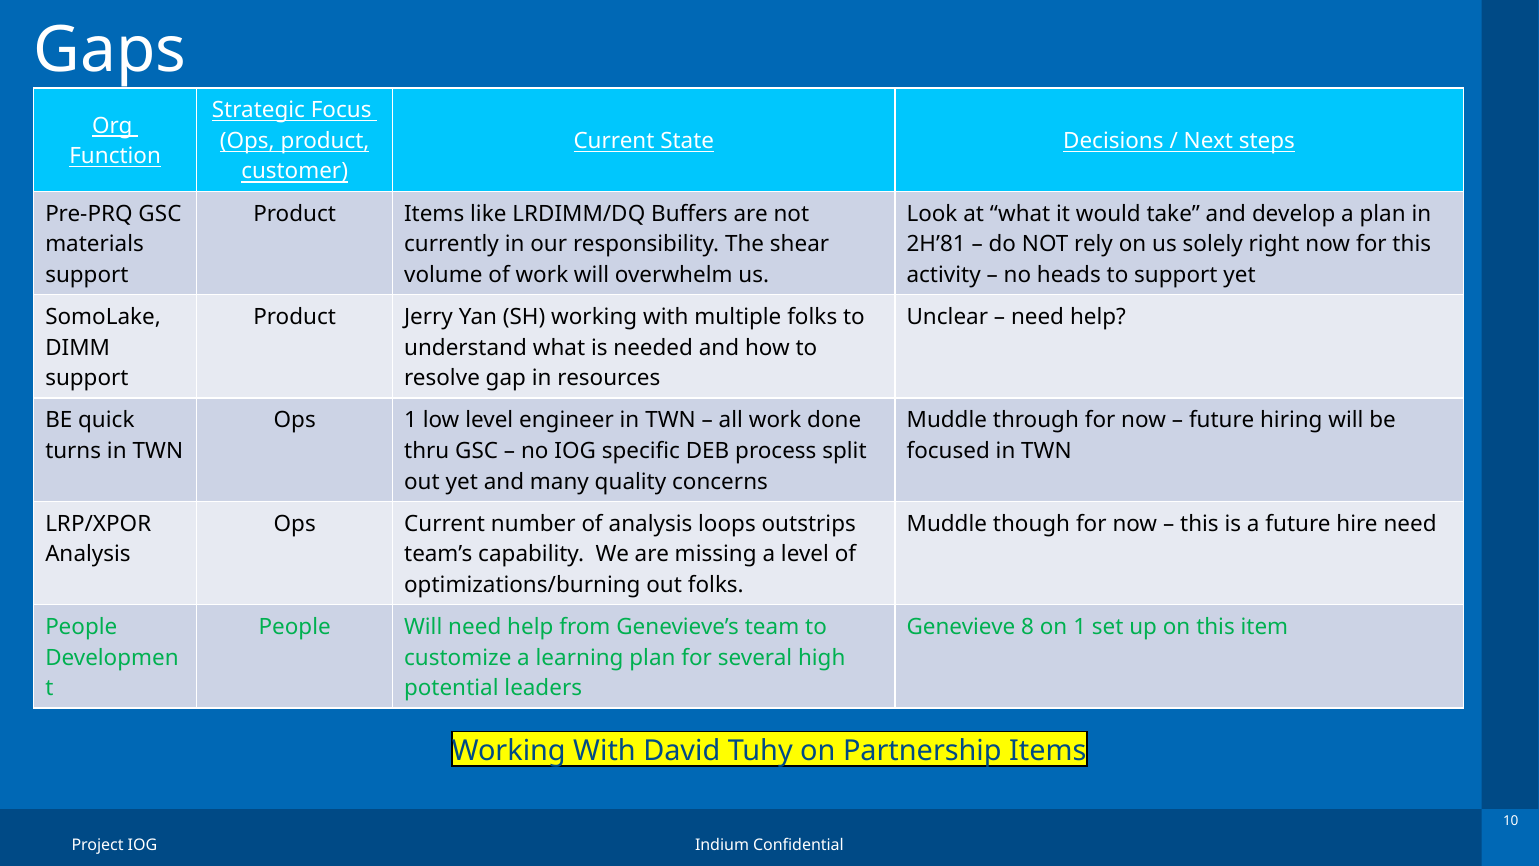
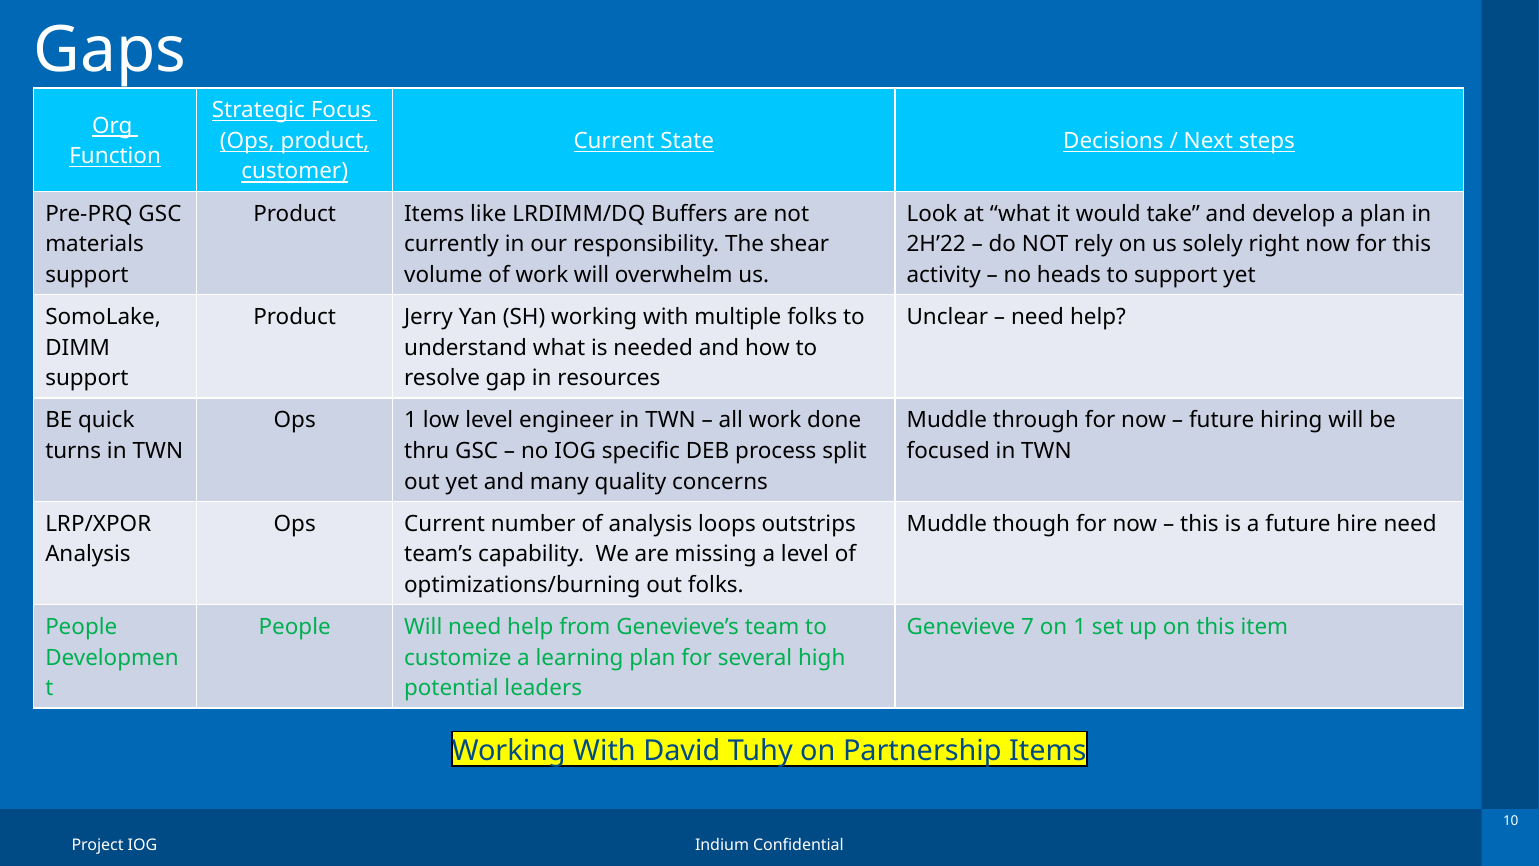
2H’81: 2H’81 -> 2H’22
8: 8 -> 7
